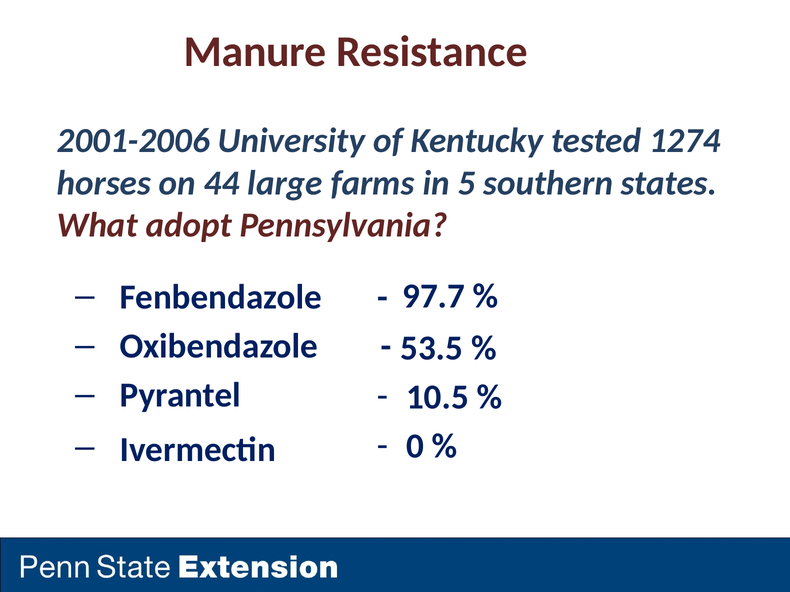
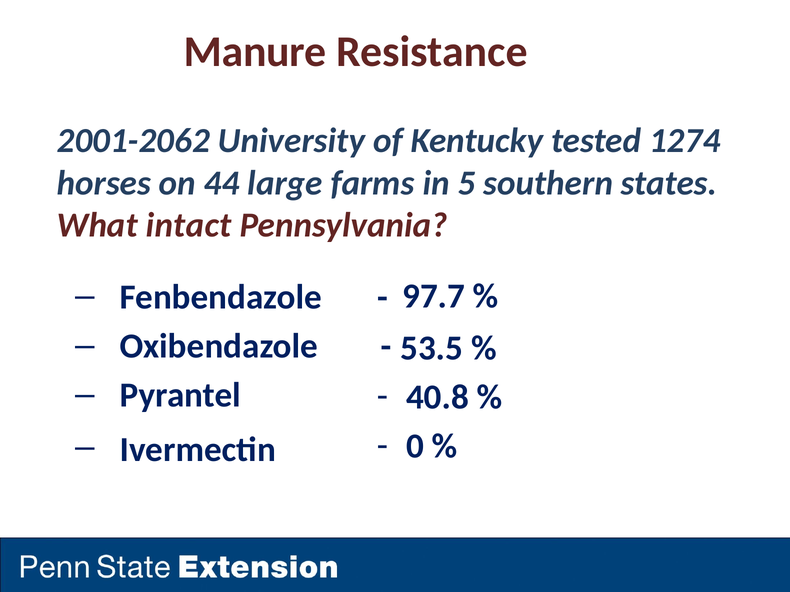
2001-2006: 2001-2006 -> 2001-2062
adopt: adopt -> intact
10.5: 10.5 -> 40.8
